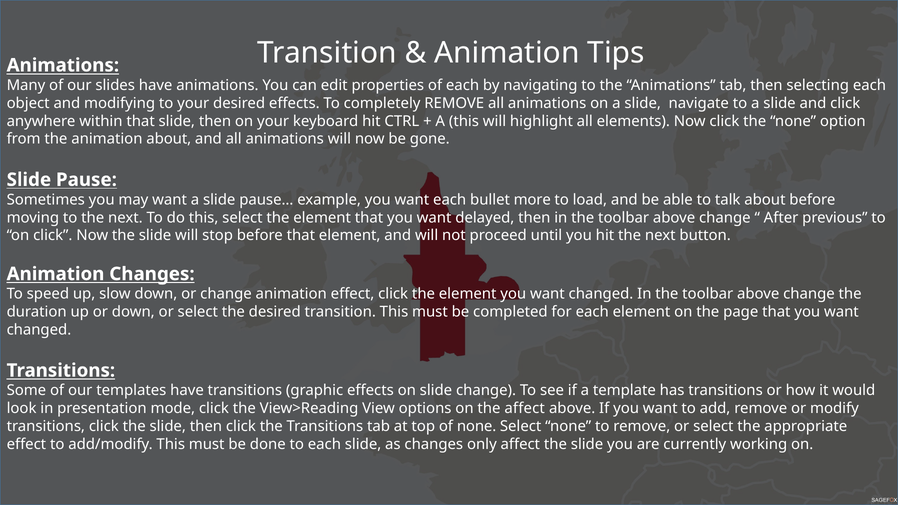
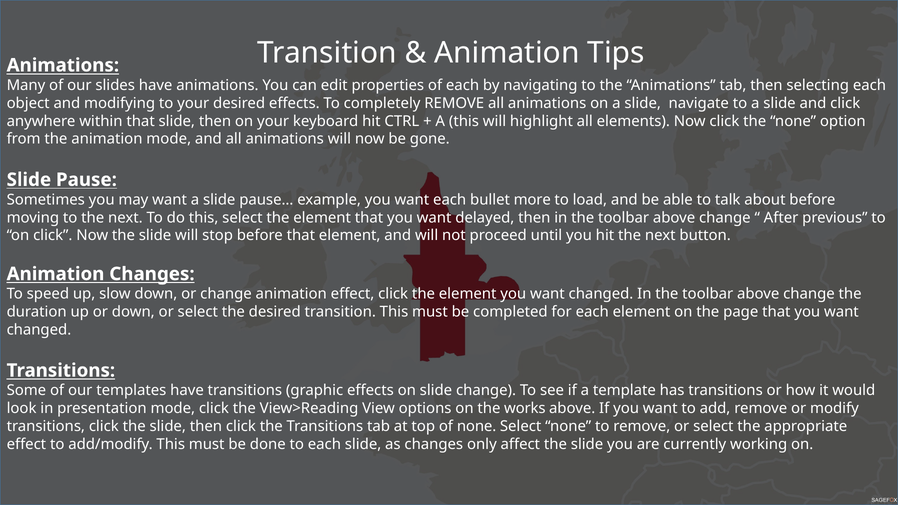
animation about: about -> mode
the affect: affect -> works
